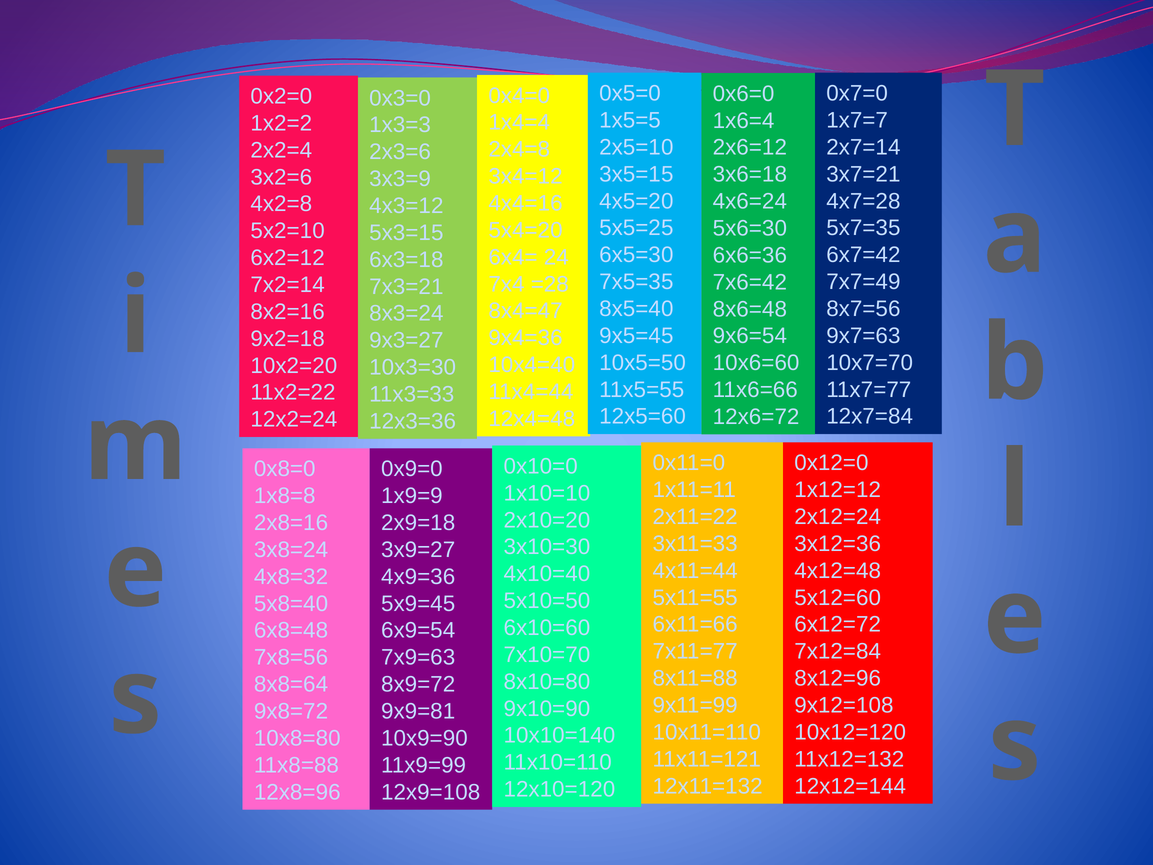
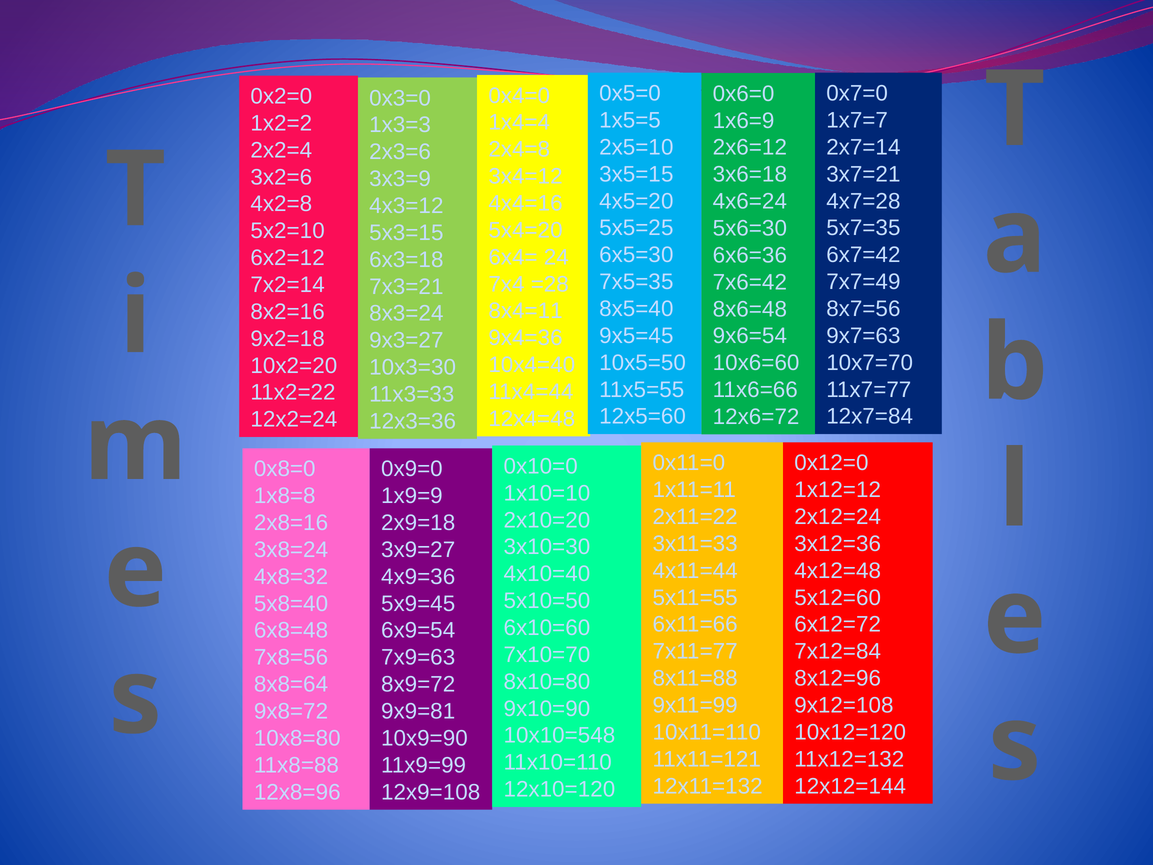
1x6=4: 1x6=4 -> 1x6=9
8x4=47: 8x4=47 -> 8x4=11
10x10=140: 10x10=140 -> 10x10=548
